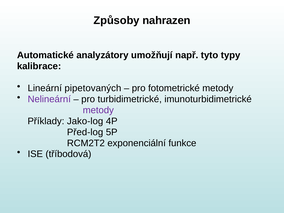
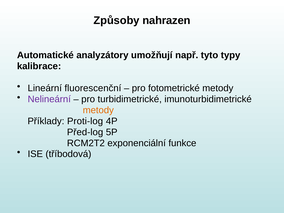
pipetovaných: pipetovaných -> fluorescenční
metody at (98, 110) colour: purple -> orange
Jako-log: Jako-log -> Proti-log
